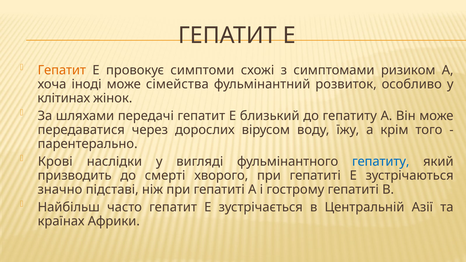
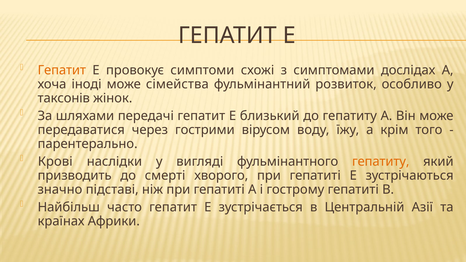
ризиком: ризиком -> дослідах
клітинах: клітинах -> таксонів
дорослих: дорослих -> гострими
гепатиту at (381, 162) colour: blue -> orange
